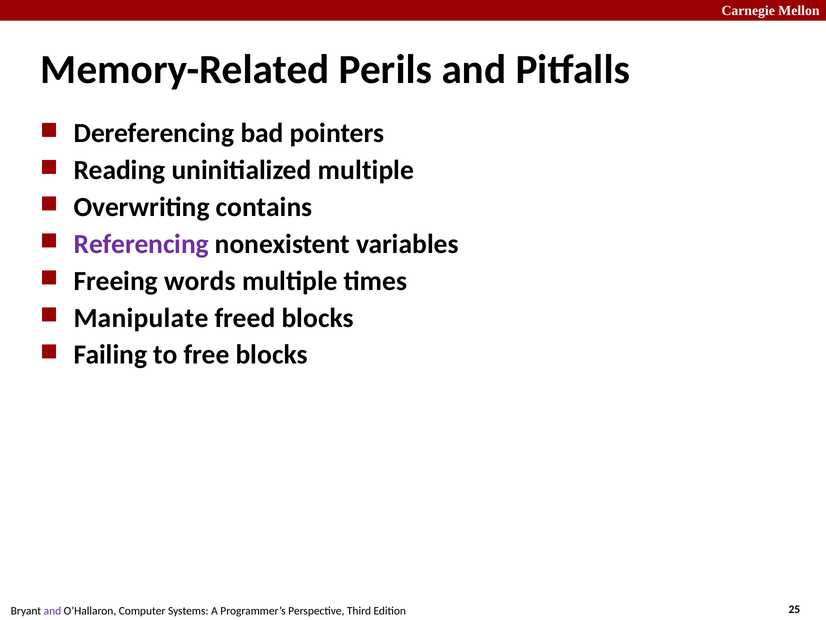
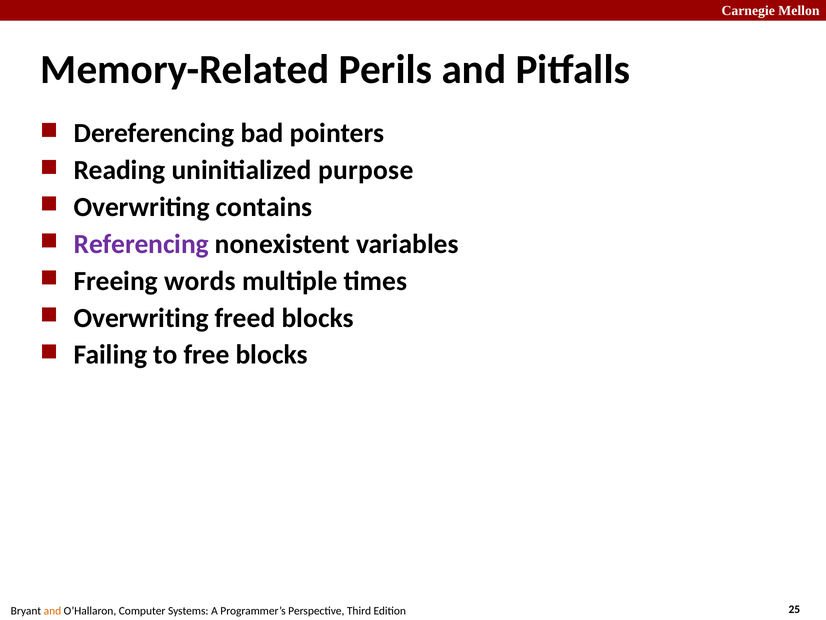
uninitialized multiple: multiple -> purpose
Manipulate at (141, 318): Manipulate -> Overwriting
and at (52, 611) colour: purple -> orange
